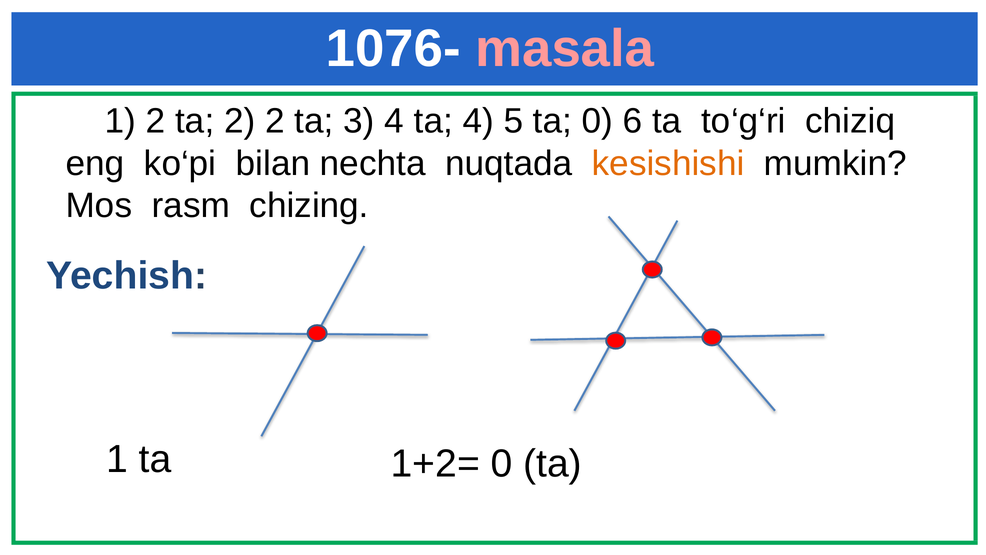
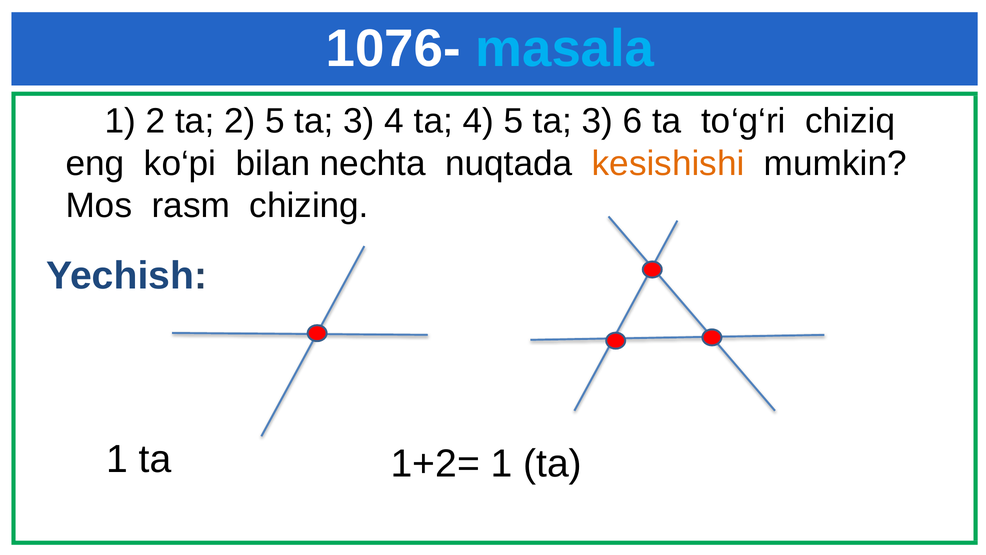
masala colour: pink -> light blue
2 2: 2 -> 5
4 5 ta 0: 0 -> 3
1+2= 0: 0 -> 1
